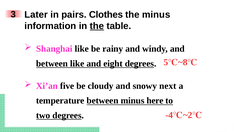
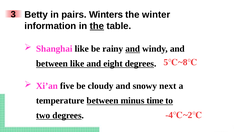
Later: Later -> Betty
Clothes: Clothes -> Winters
the minus: minus -> winter
and at (133, 49) underline: none -> present
here: here -> time
